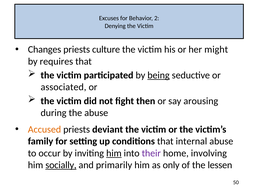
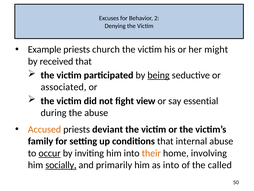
Changes: Changes -> Example
culture: culture -> church
requires: requires -> received
then: then -> view
arousing: arousing -> essential
occur underline: none -> present
him at (114, 153) underline: present -> none
their colour: purple -> orange
as only: only -> into
lessen: lessen -> called
